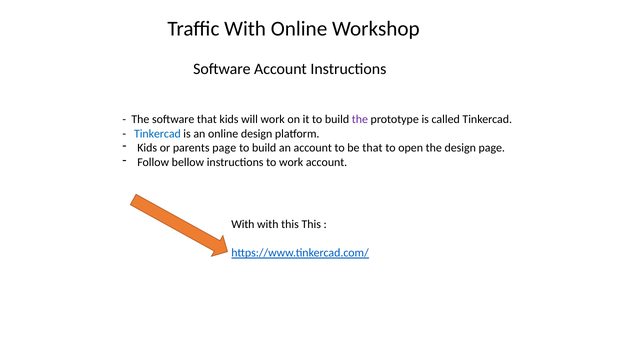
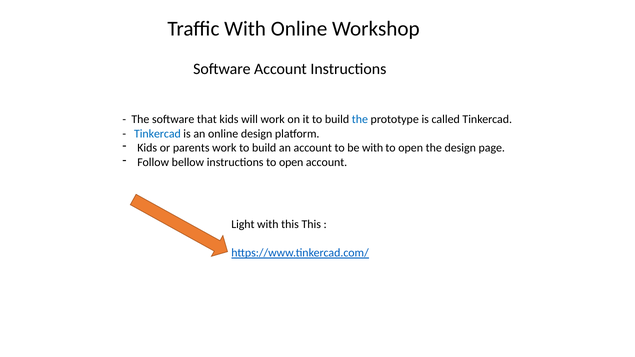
the at (360, 119) colour: purple -> blue
parents page: page -> work
be that: that -> with
instructions to work: work -> open
With at (243, 224): With -> Light
